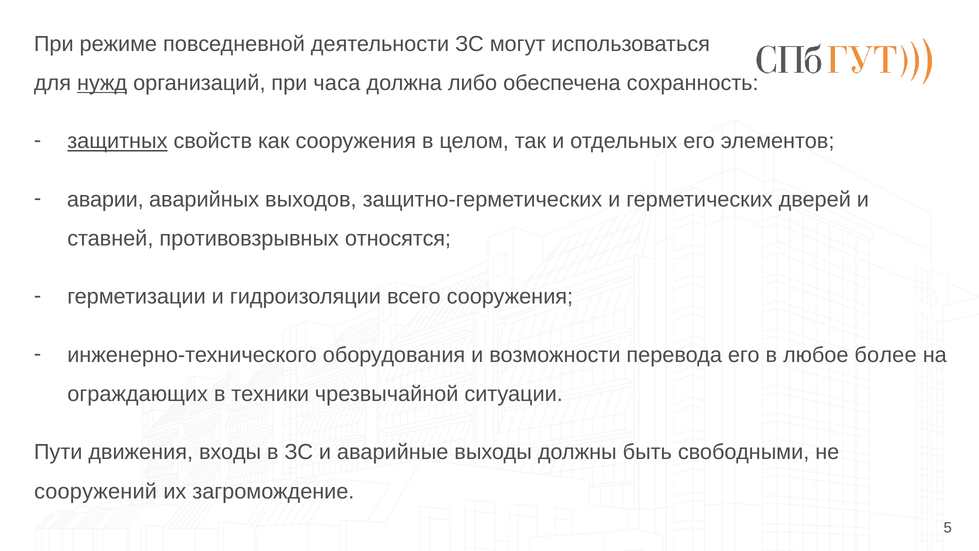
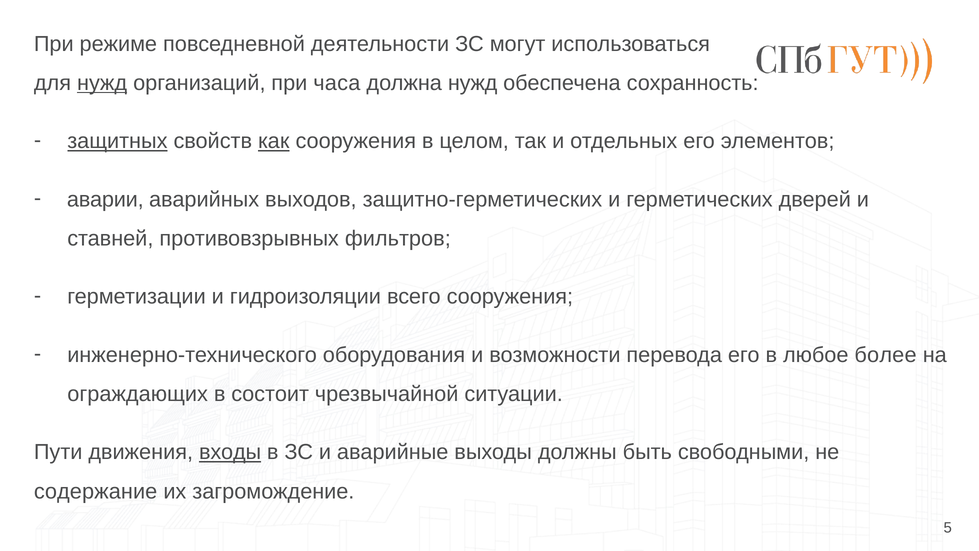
должна либо: либо -> нужд
как underline: none -> present
относятся: относятся -> фильтров
техники: техники -> состоит
входы underline: none -> present
сооружений: сооружений -> содержание
